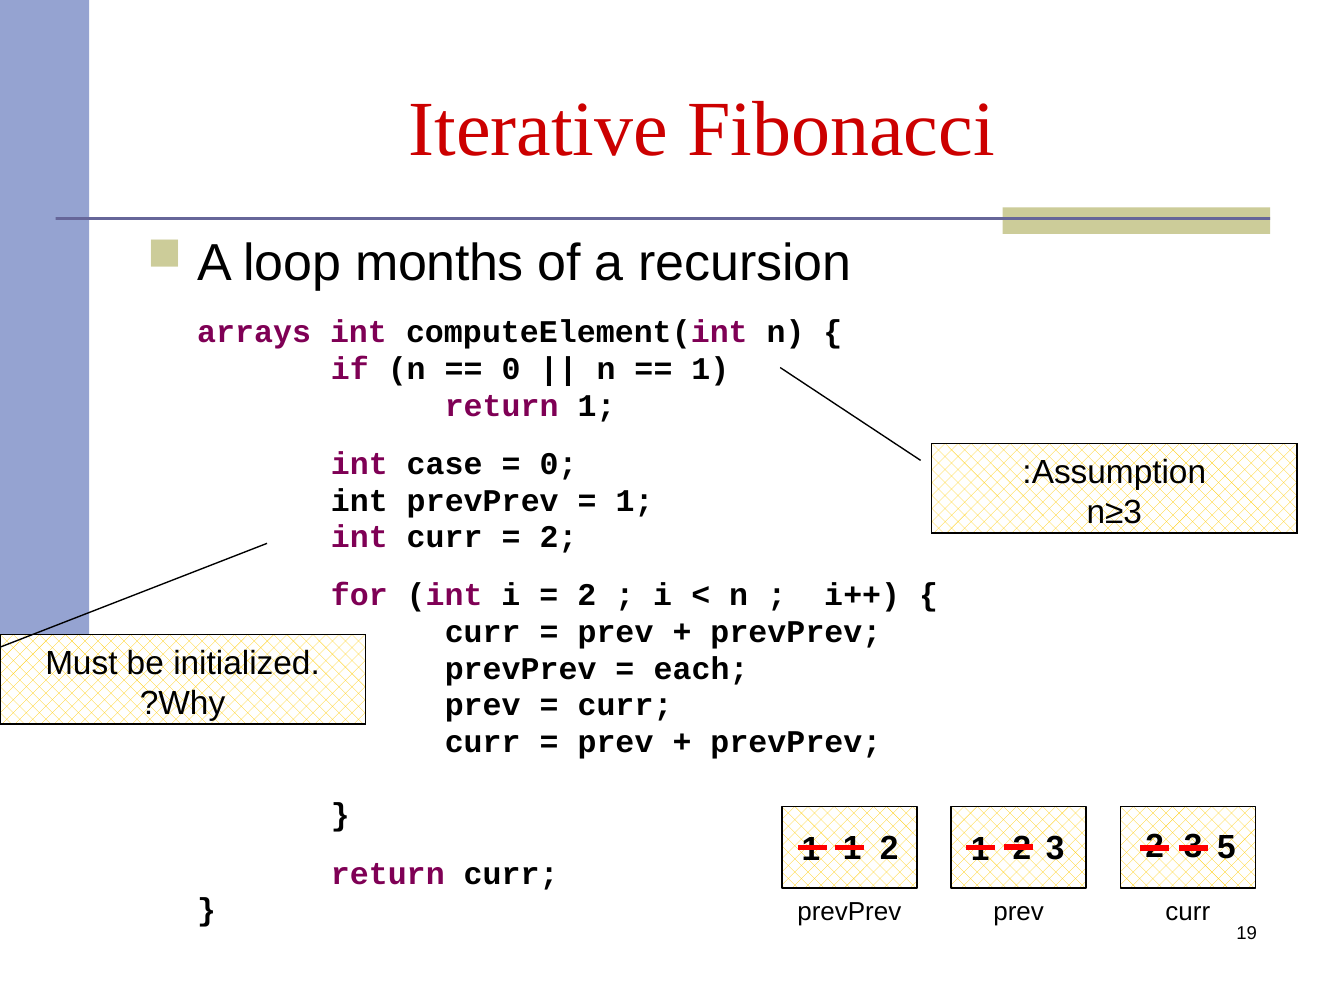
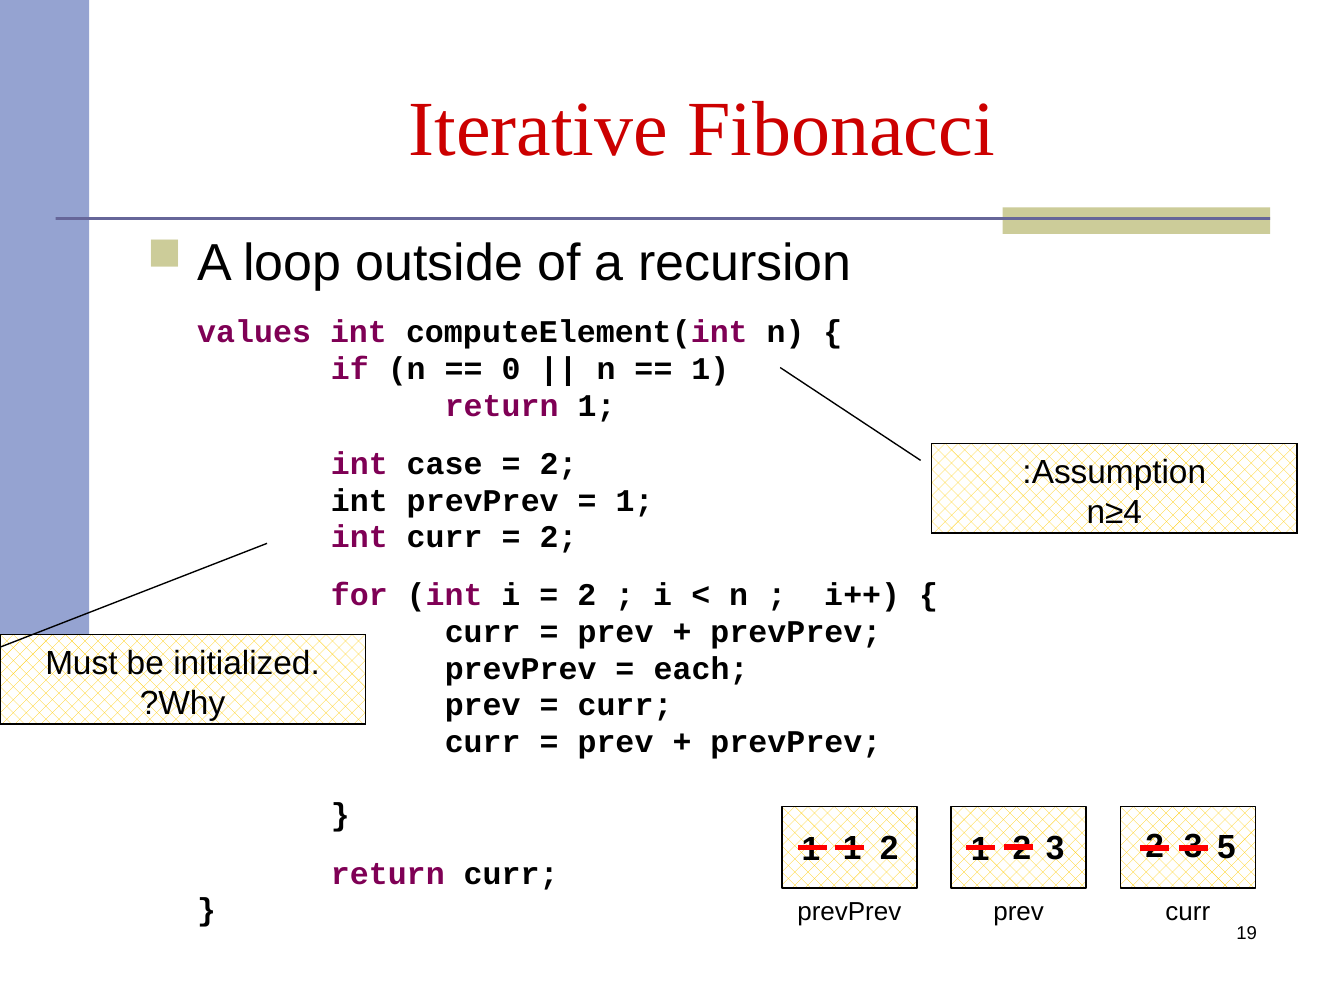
months: months -> outside
arrays: arrays -> values
0 at (558, 464): 0 -> 2
n≥3: n≥3 -> n≥4
